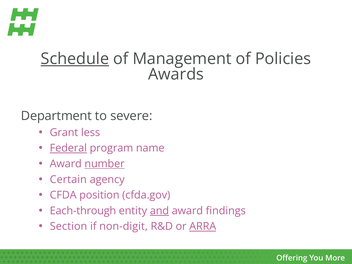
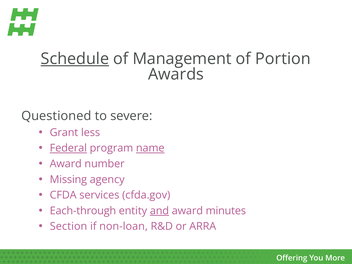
Policies: Policies -> Portion
Department: Department -> Questioned
name underline: none -> present
number underline: present -> none
Certain: Certain -> Missing
position: position -> services
findings: findings -> minutes
non-digit: non-digit -> non-loan
ARRA underline: present -> none
